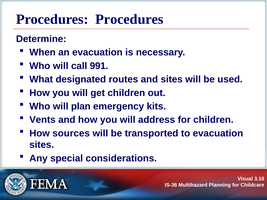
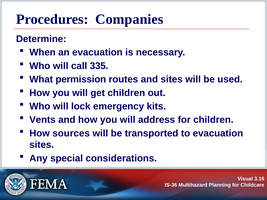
Procedures Procedures: Procedures -> Companies
991: 991 -> 335
designated: designated -> permission
plan: plan -> lock
